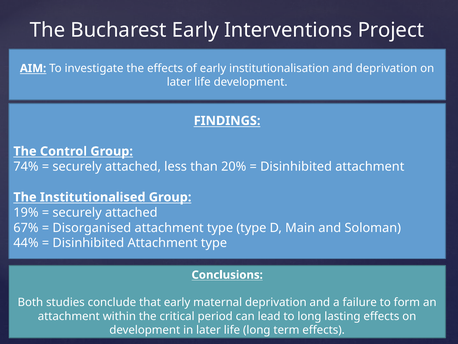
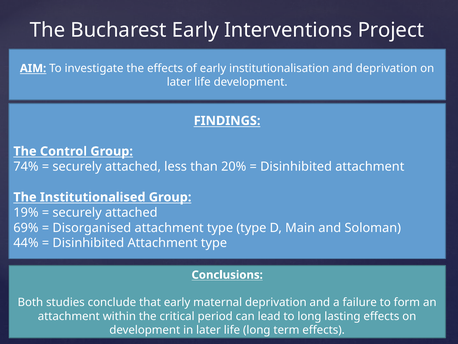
67%: 67% -> 69%
